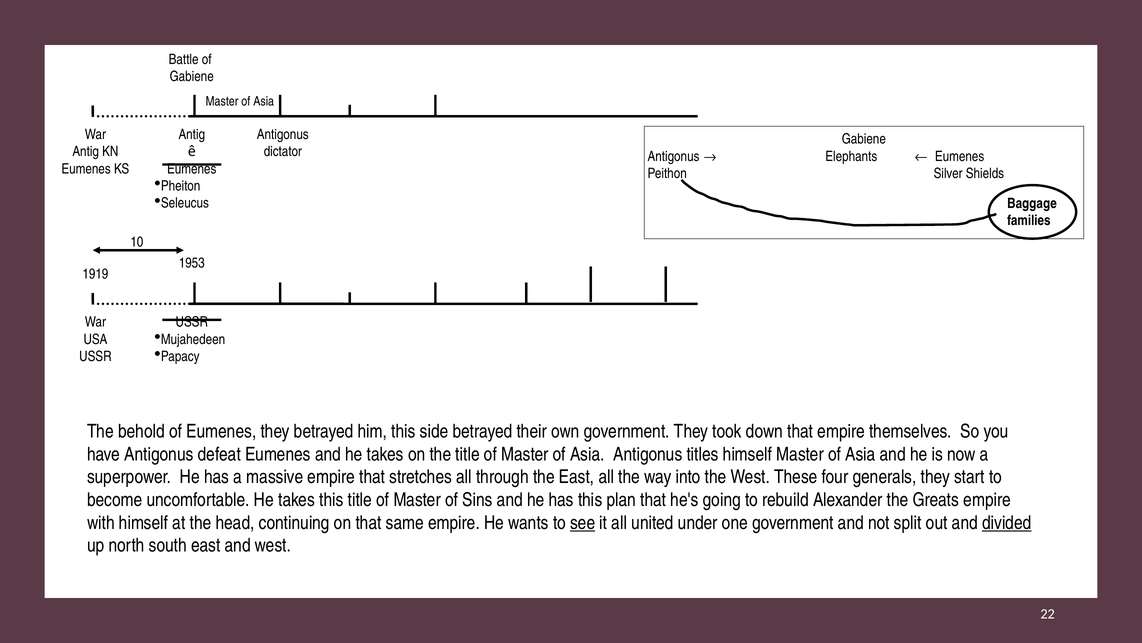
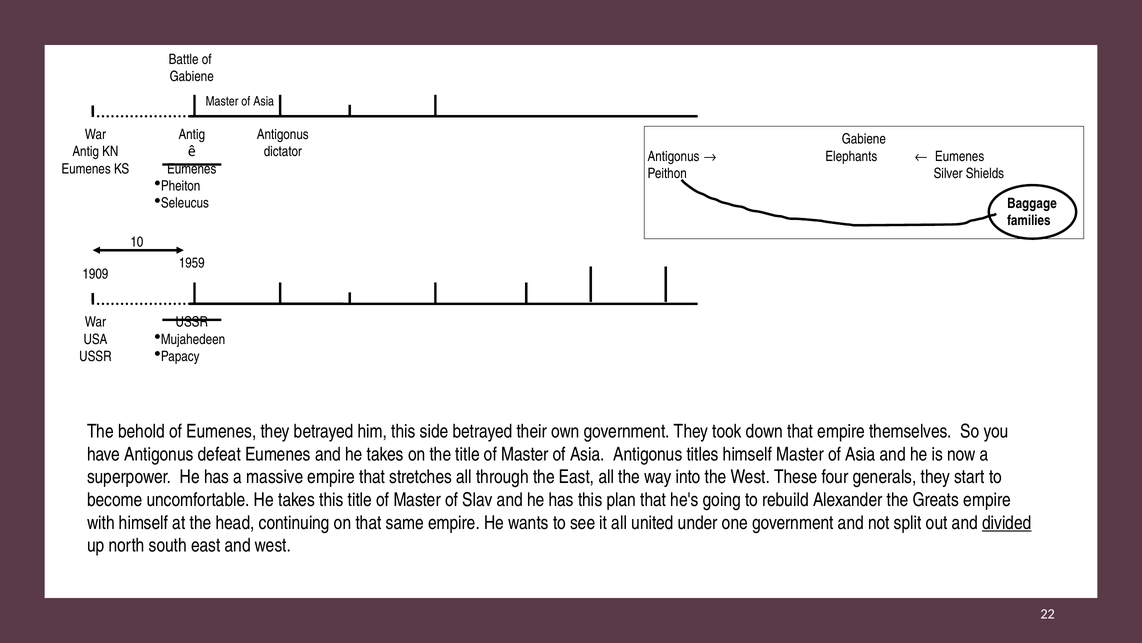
1953: 1953 -> 1959
1919: 1919 -> 1909
Sins: Sins -> Slav
see underline: present -> none
